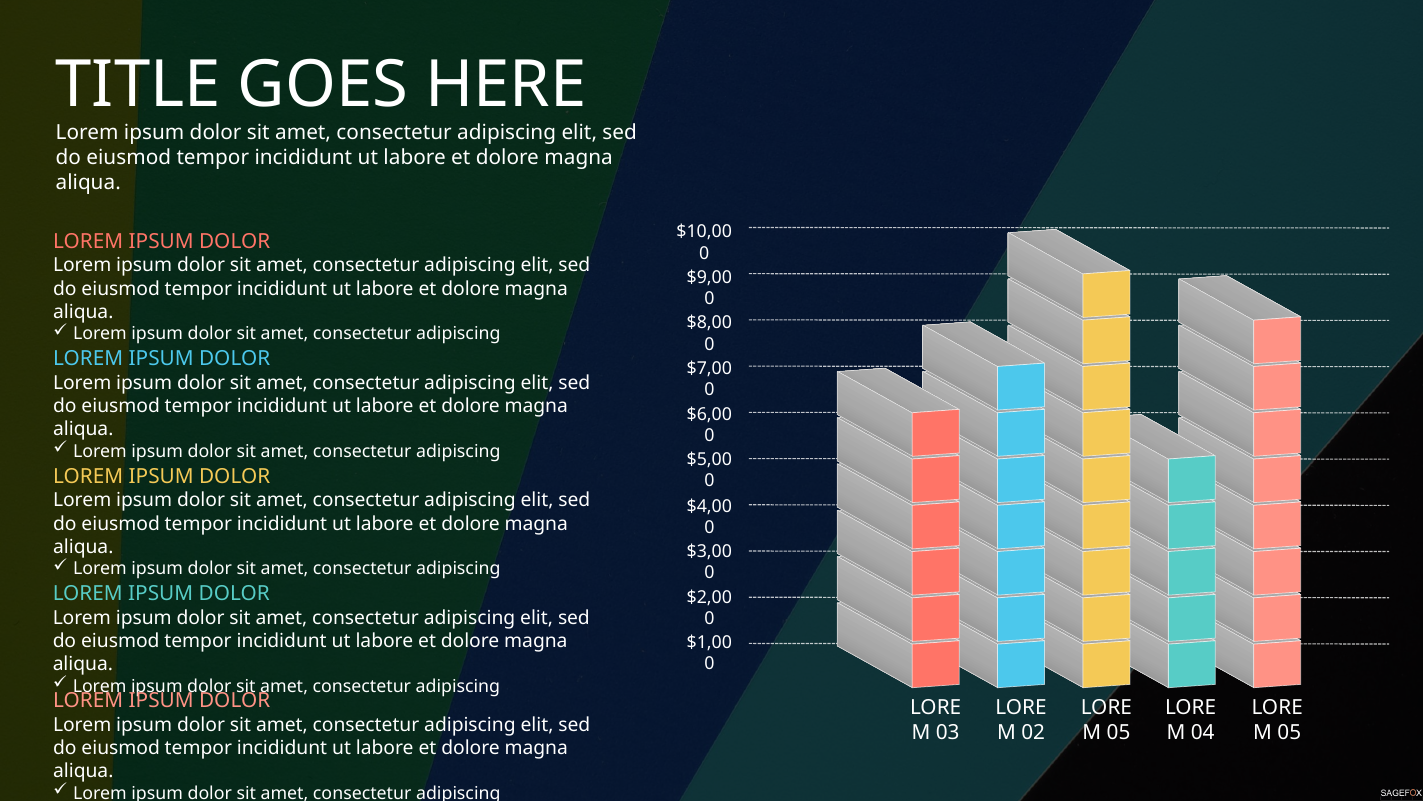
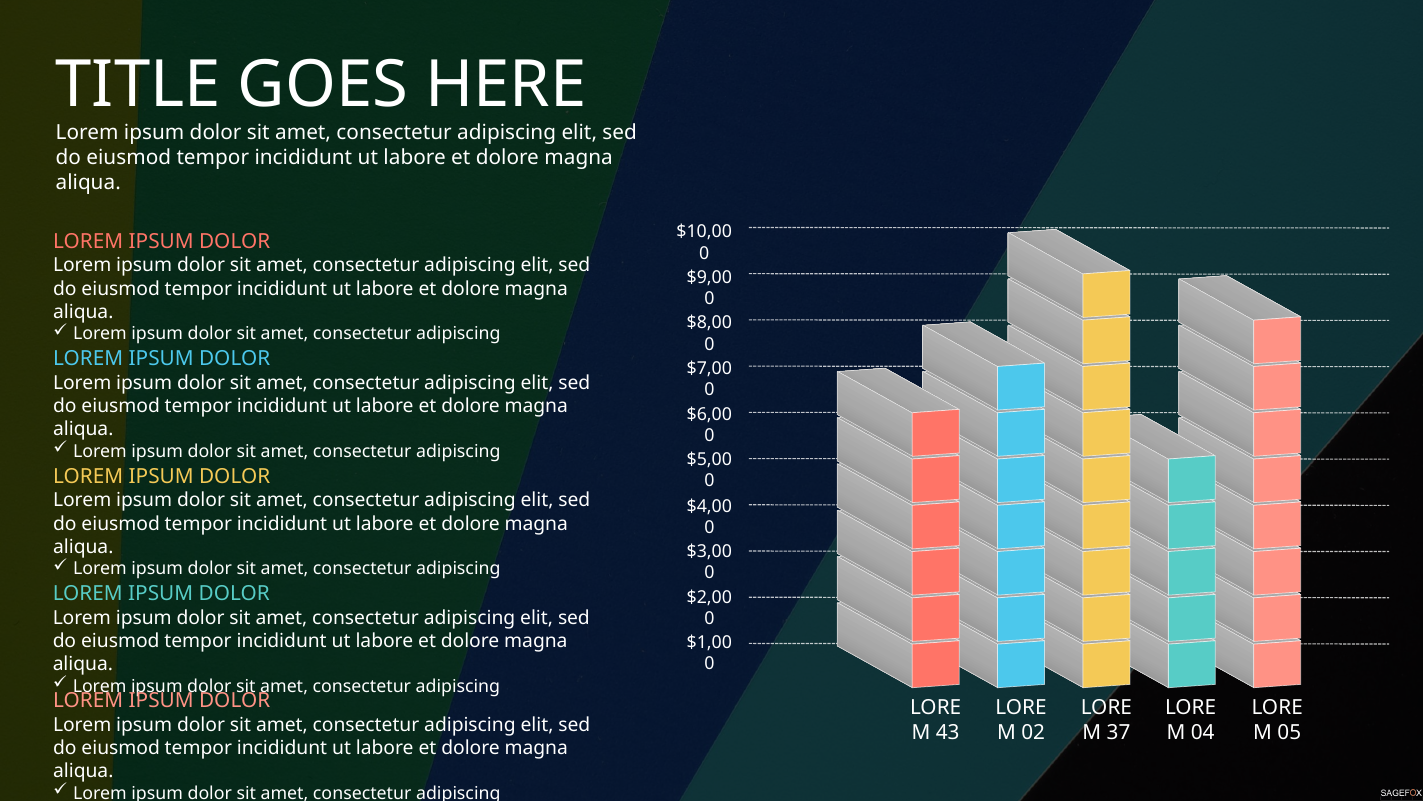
03: 03 -> 43
05 at (1119, 732): 05 -> 37
